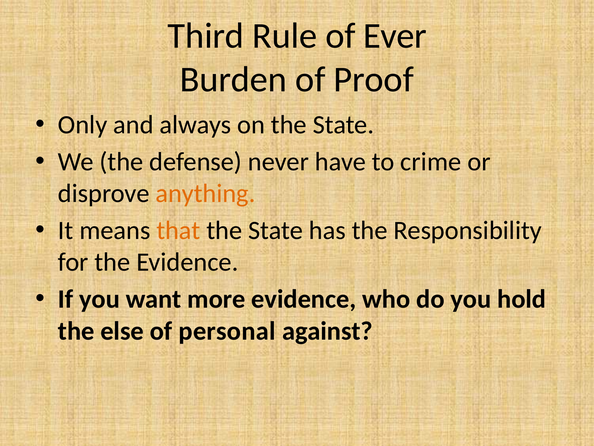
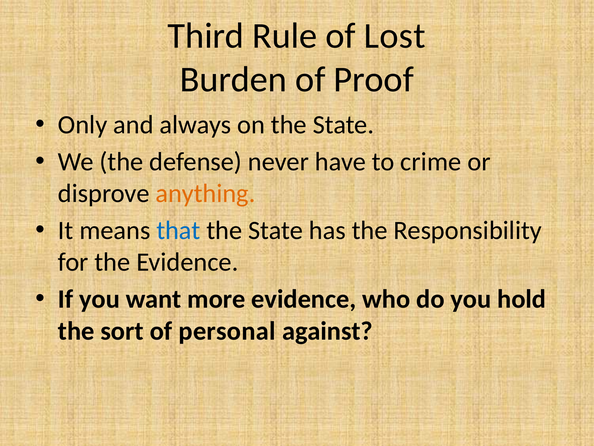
Ever: Ever -> Lost
that colour: orange -> blue
else: else -> sort
